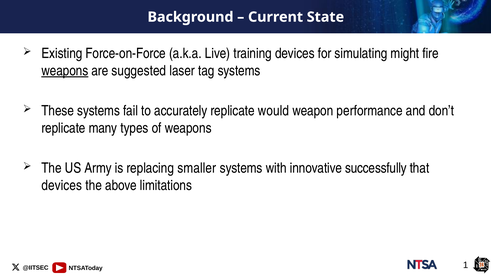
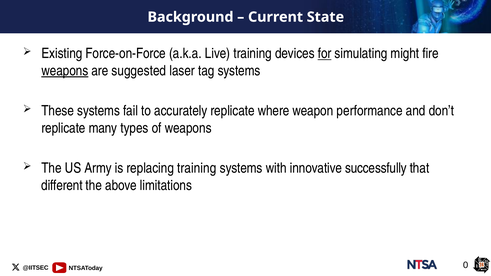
for underline: none -> present
would: would -> where
replacing smaller: smaller -> training
devices at (62, 185): devices -> different
1: 1 -> 0
